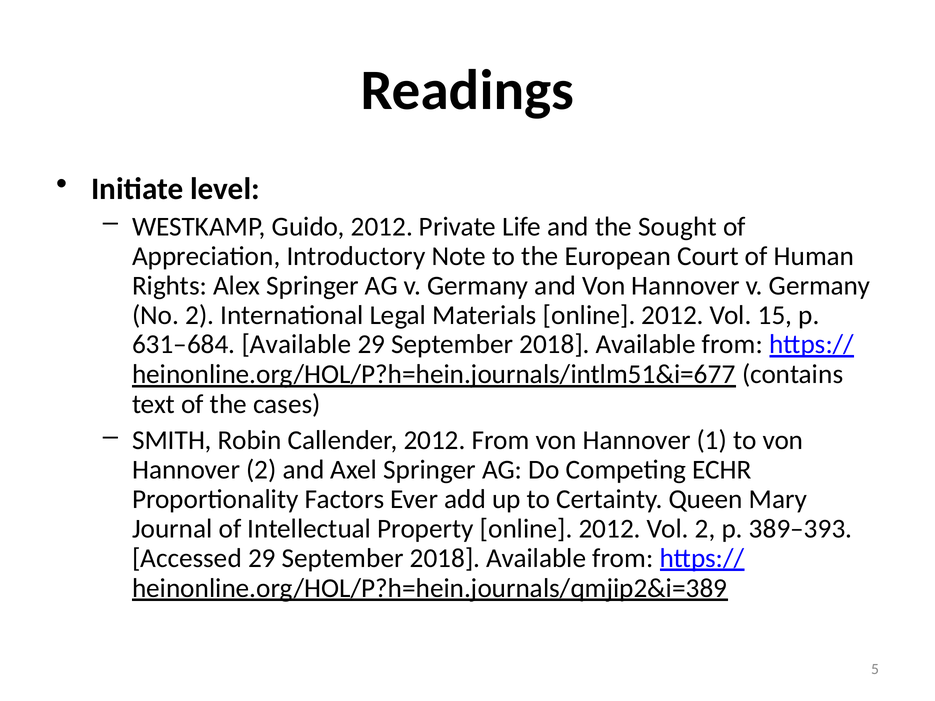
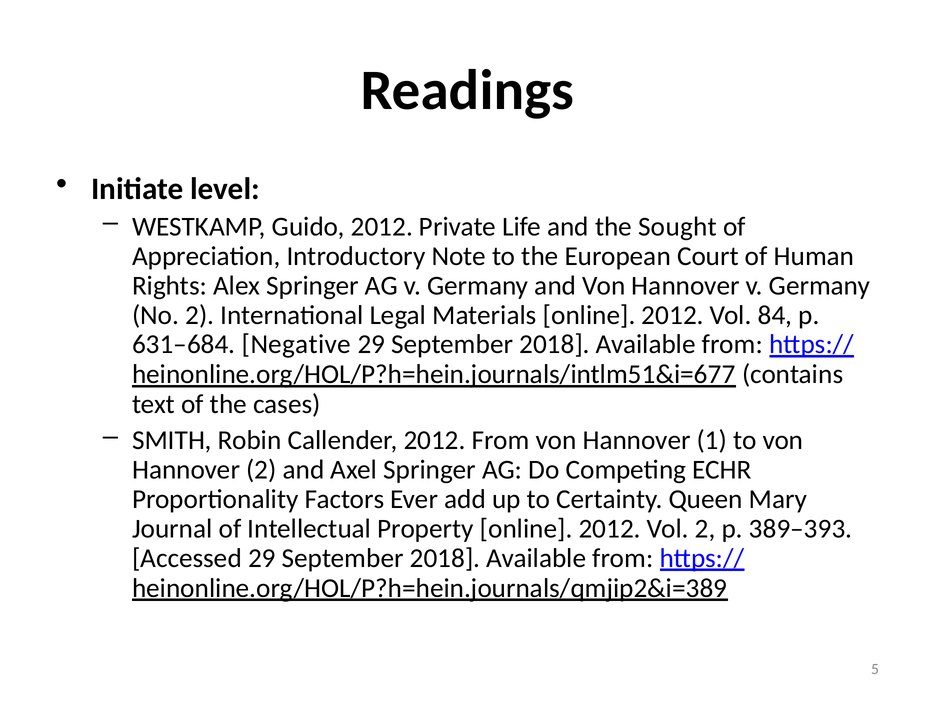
15: 15 -> 84
631–684 Available: Available -> Negative
